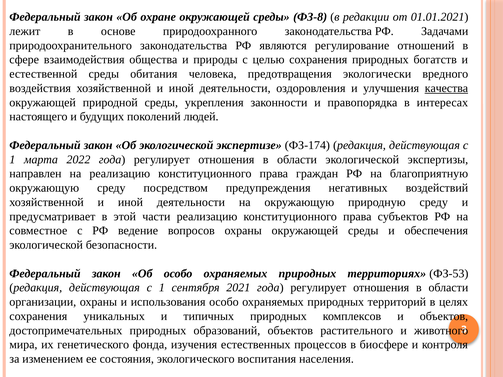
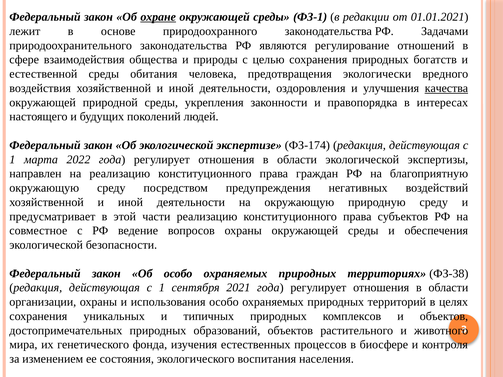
охране underline: none -> present
ФЗ-8: ФЗ-8 -> ФЗ-1
ФЗ-53: ФЗ-53 -> ФЗ-38
